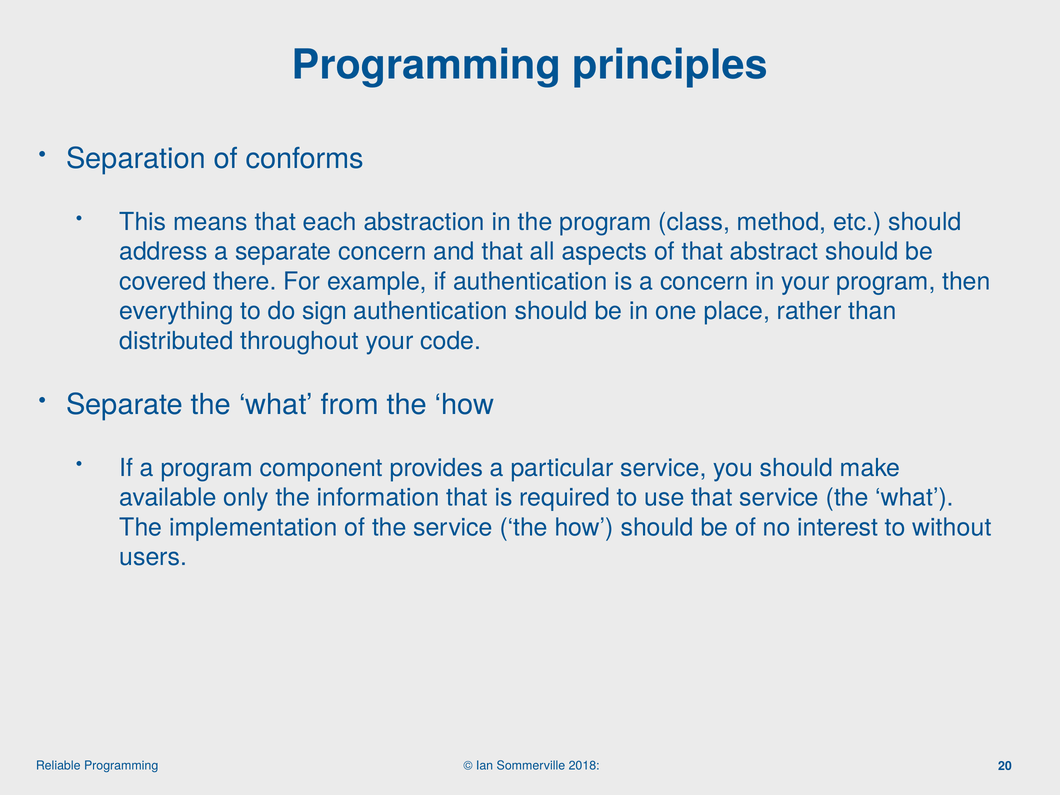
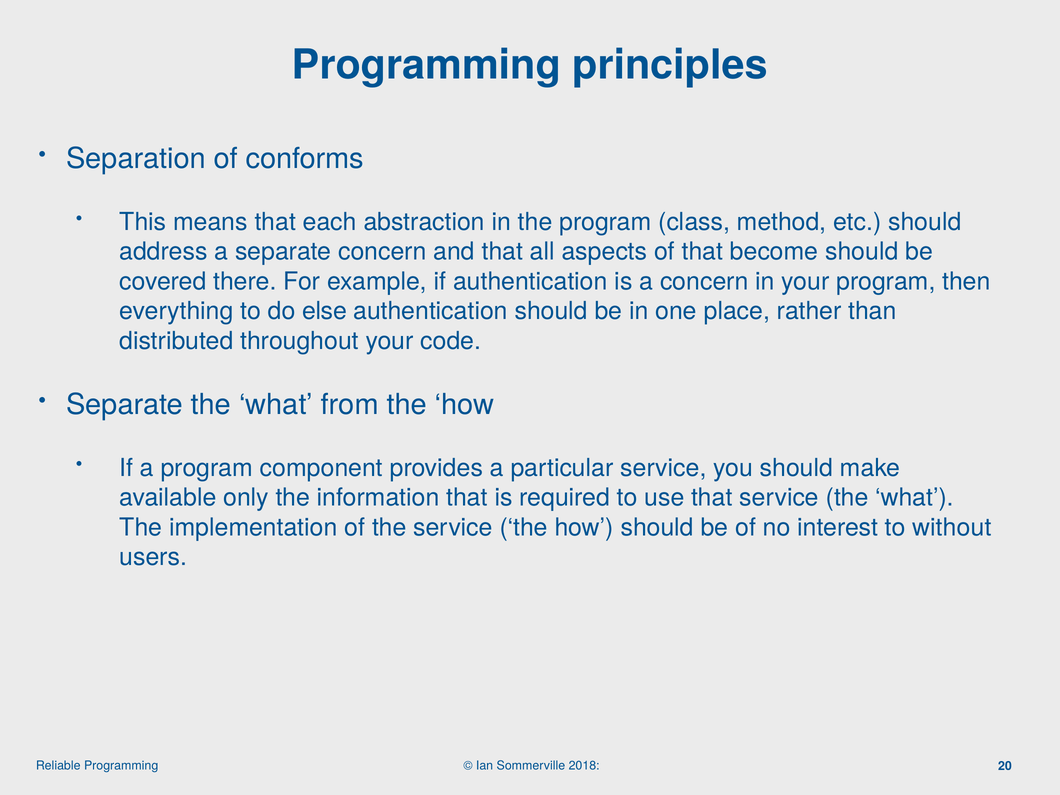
abstract: abstract -> become
sign: sign -> else
